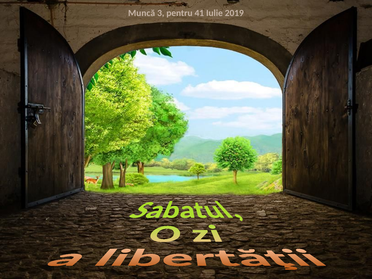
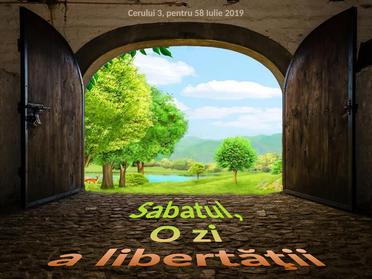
Muncă: Muncă -> Cerului
41: 41 -> 58
